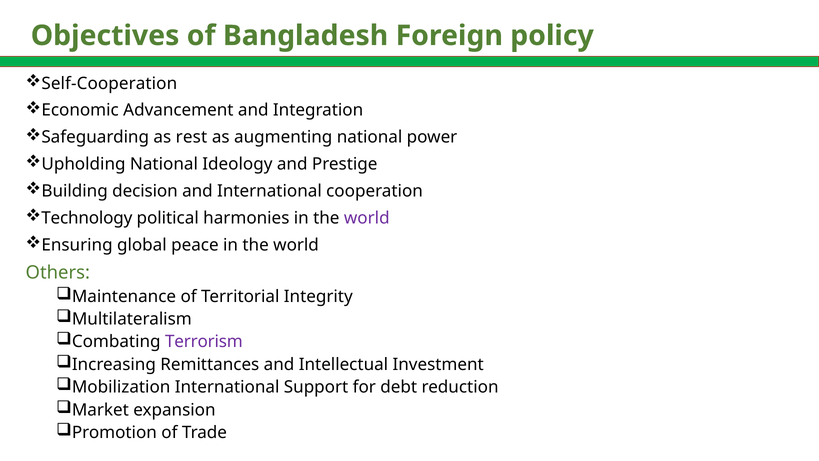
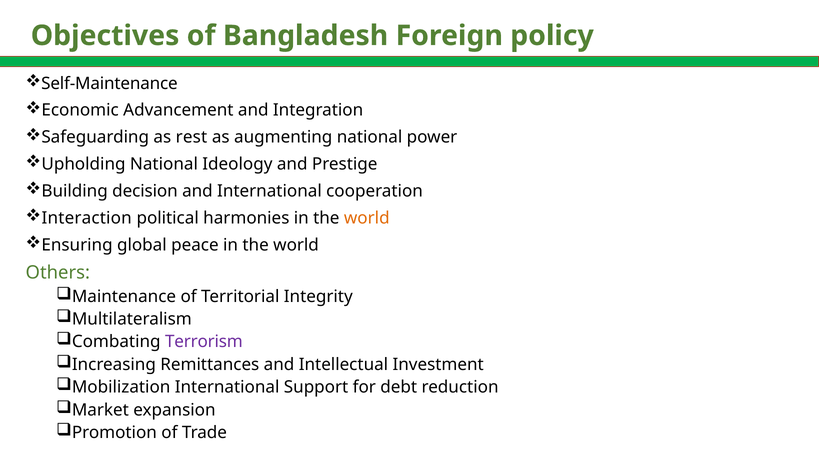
Self-Cooperation: Self-Cooperation -> Self-Maintenance
Technology: Technology -> Interaction
world at (367, 218) colour: purple -> orange
